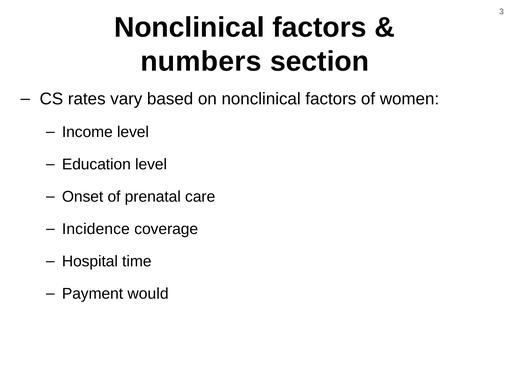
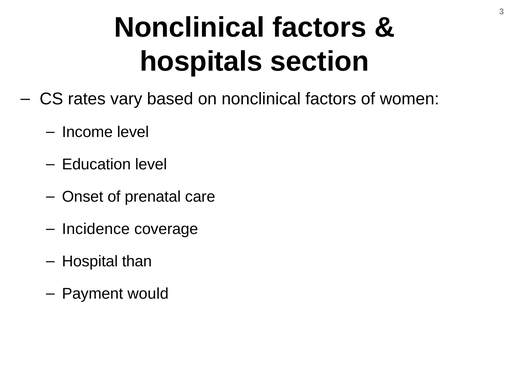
numbers: numbers -> hospitals
time: time -> than
